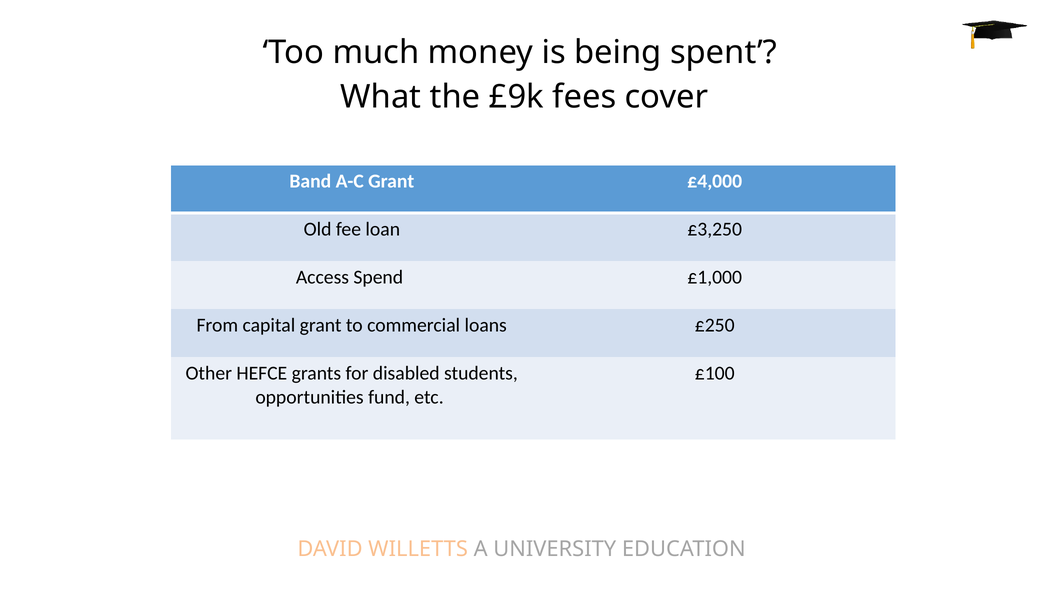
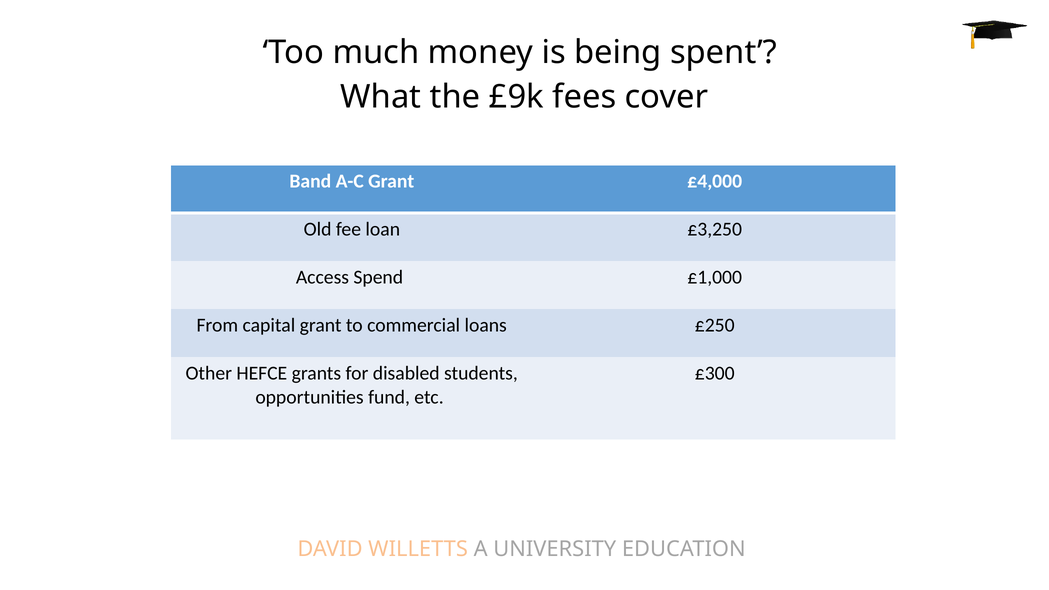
£100: £100 -> £300
